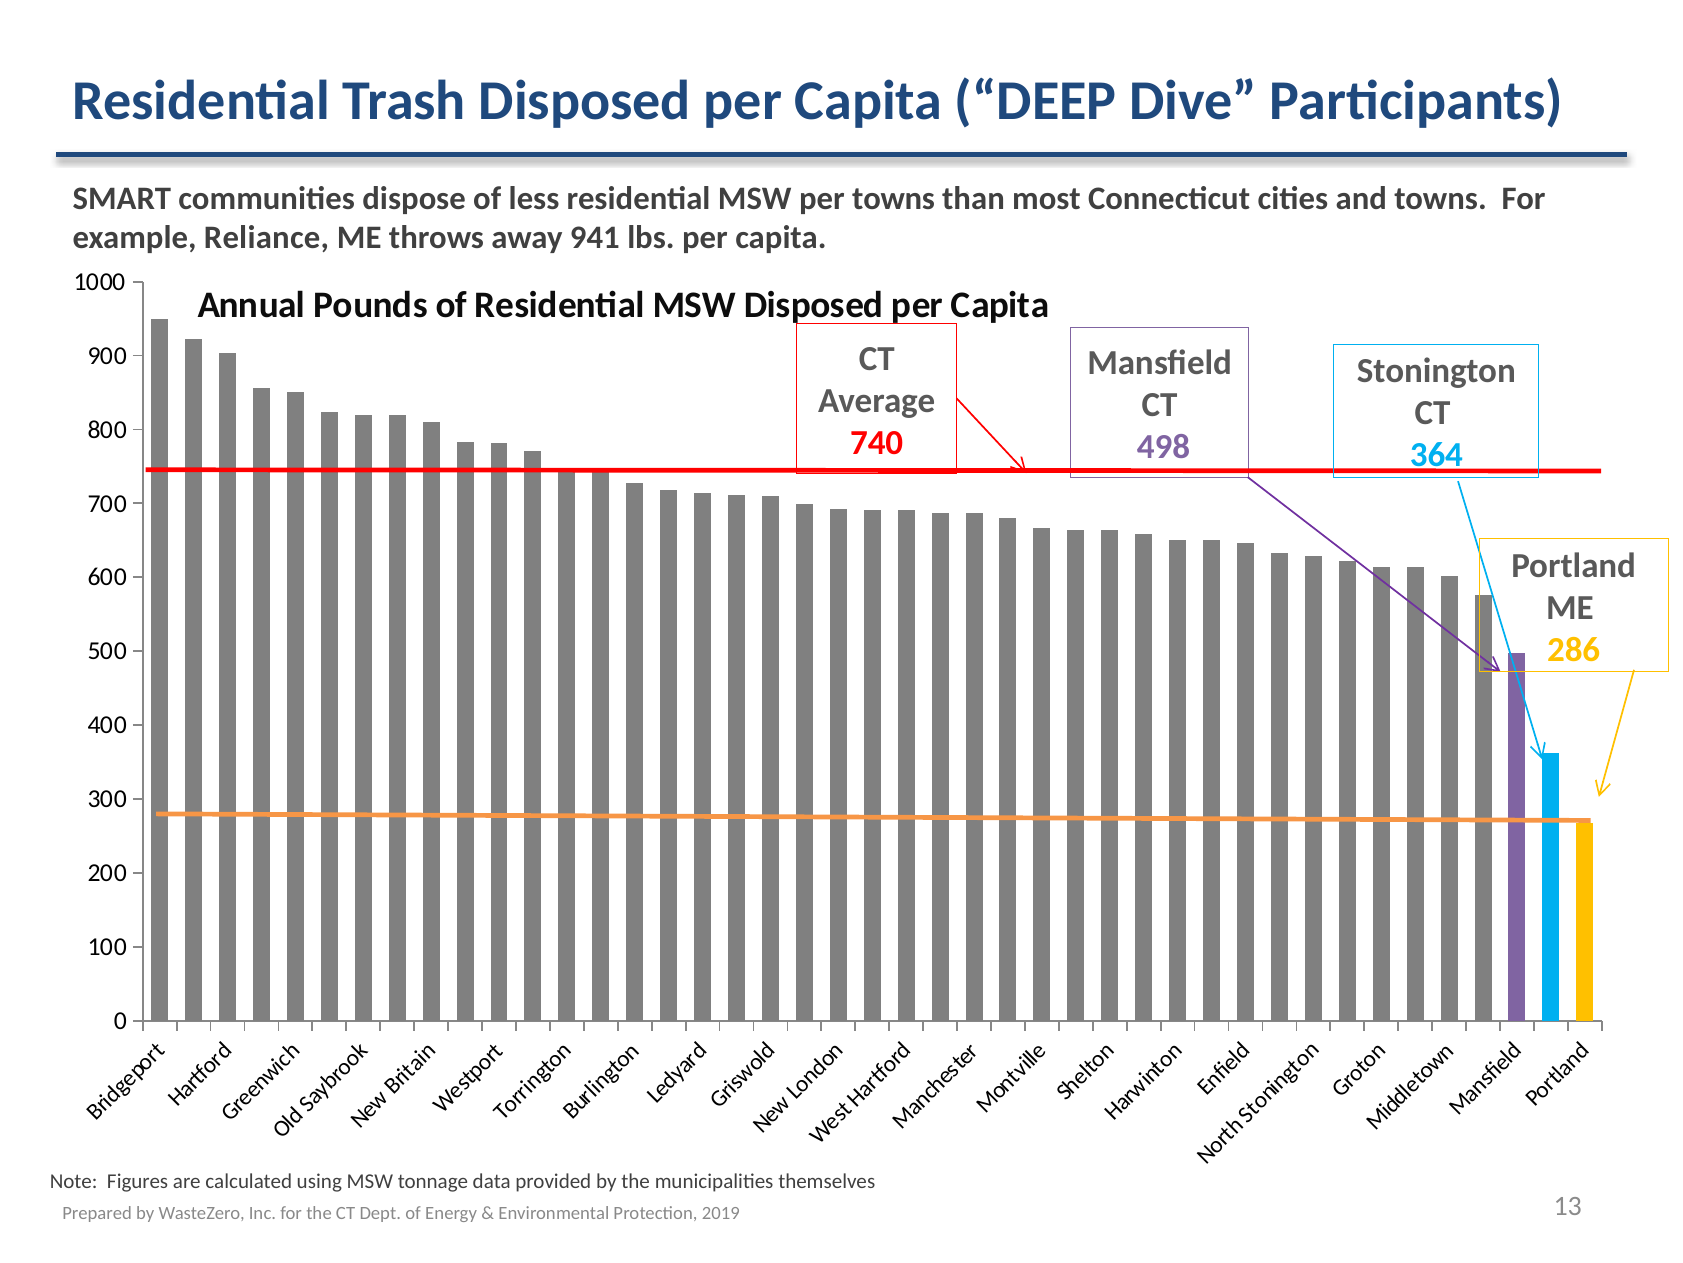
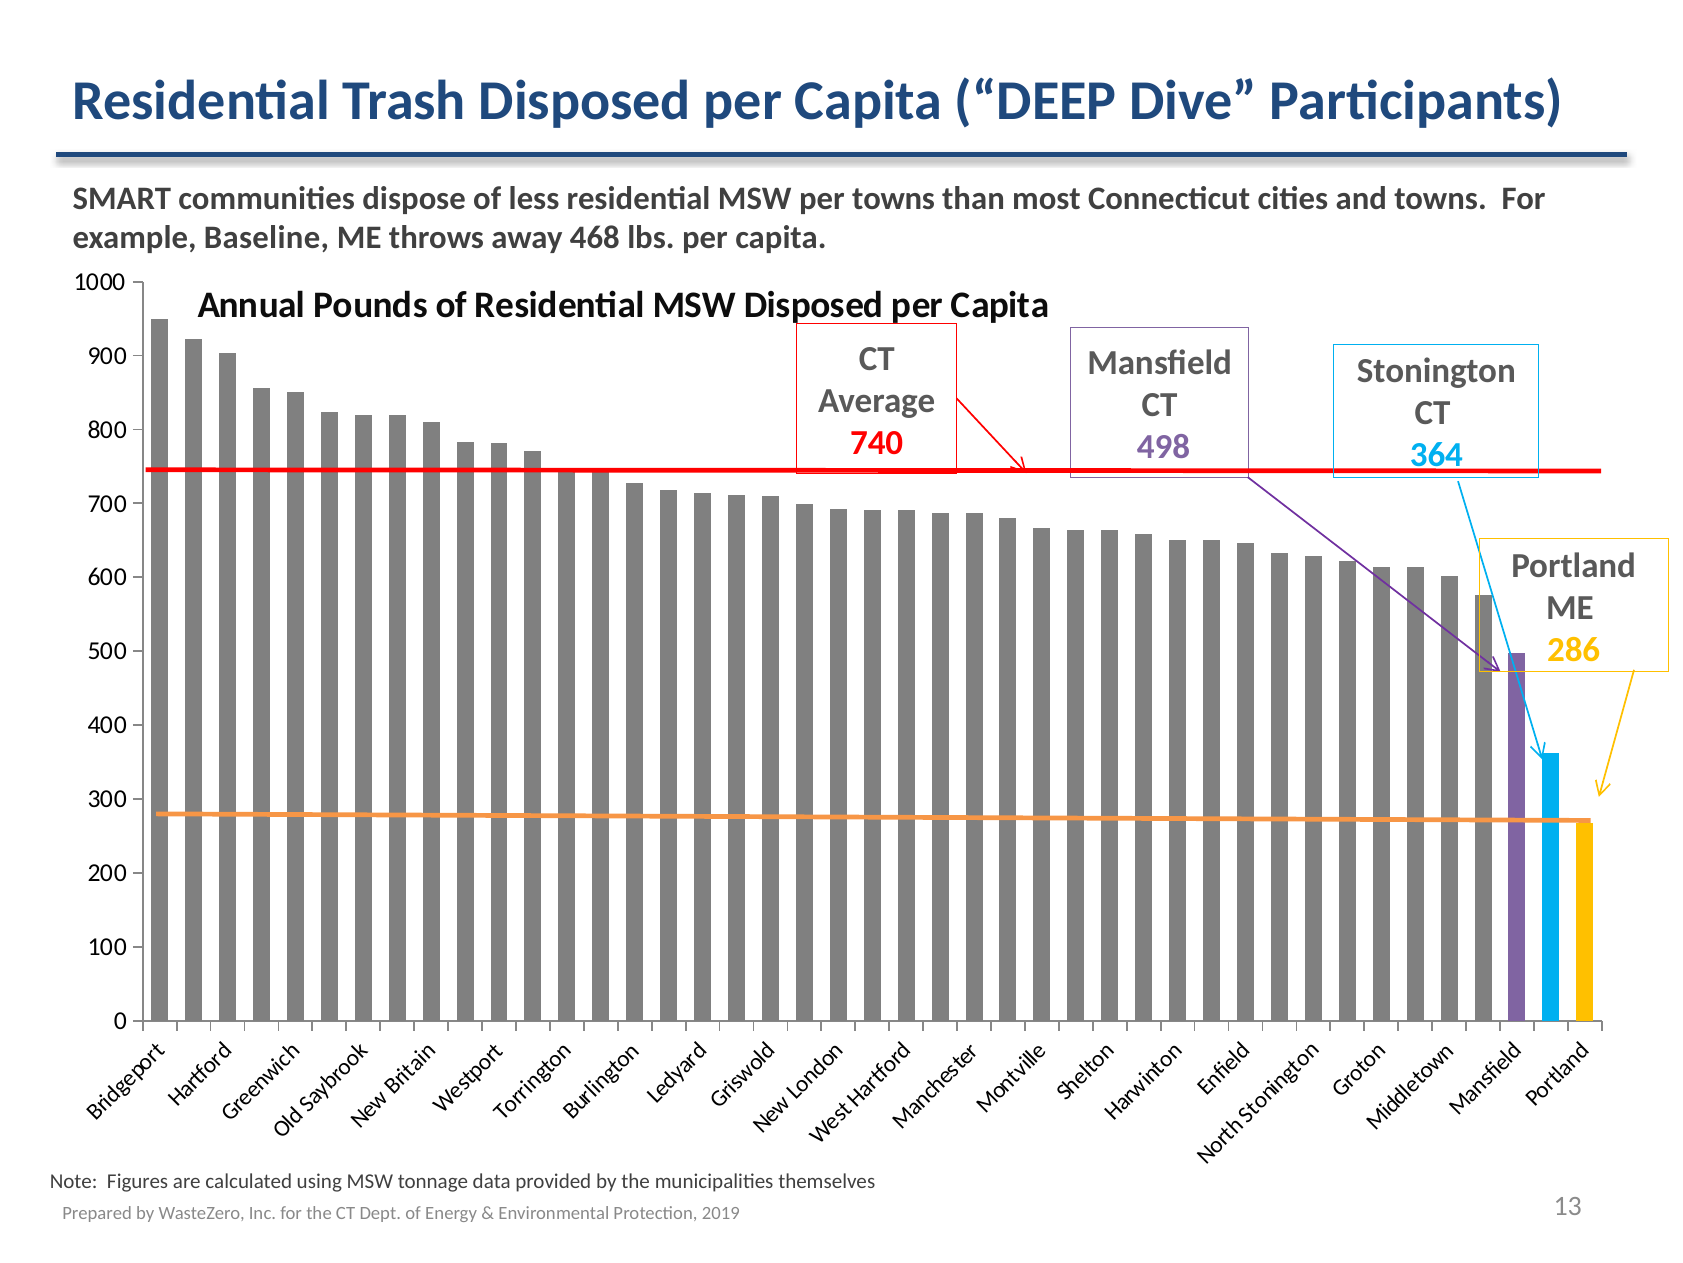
Reliance: Reliance -> Baseline
941: 941 -> 468
